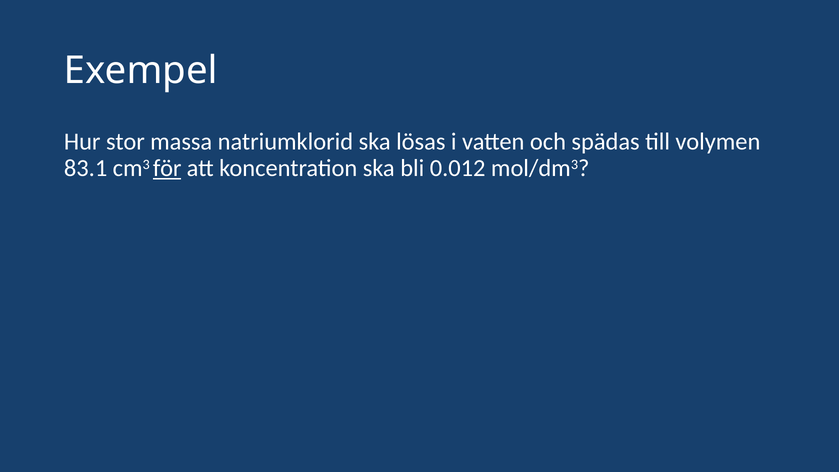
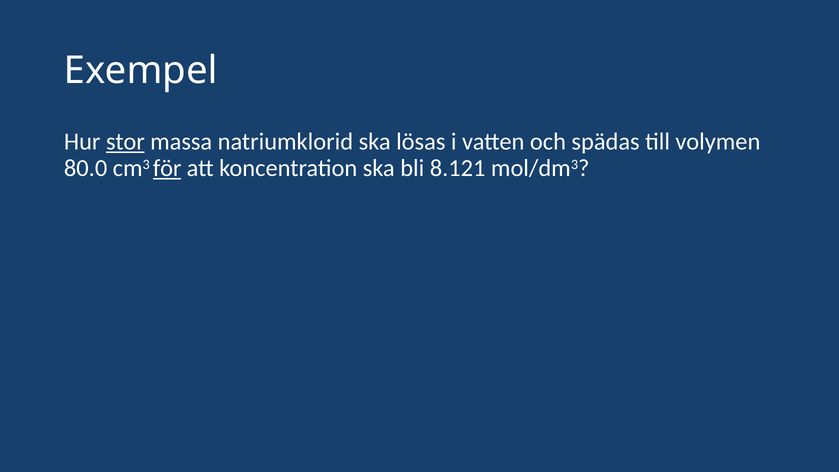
stor underline: none -> present
83.1: 83.1 -> 80.0
0.012: 0.012 -> 8.121
